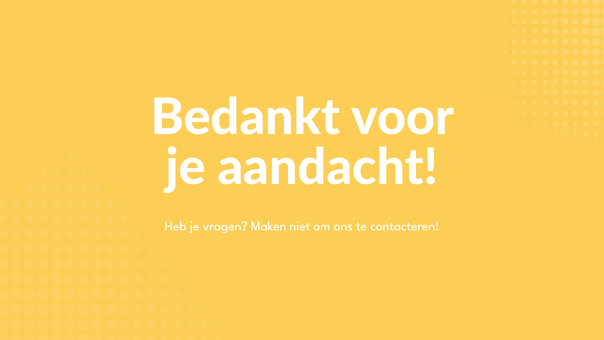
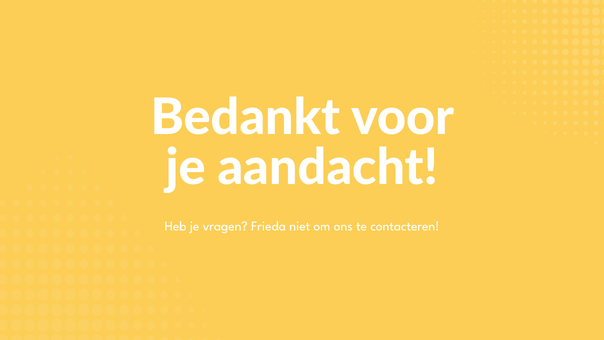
Maken: Maken -> Frieda
